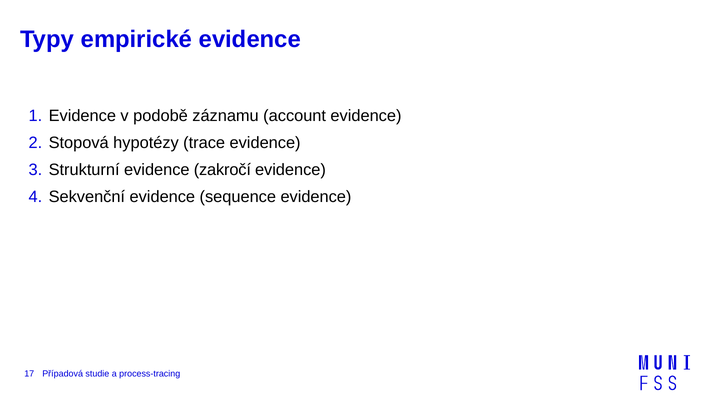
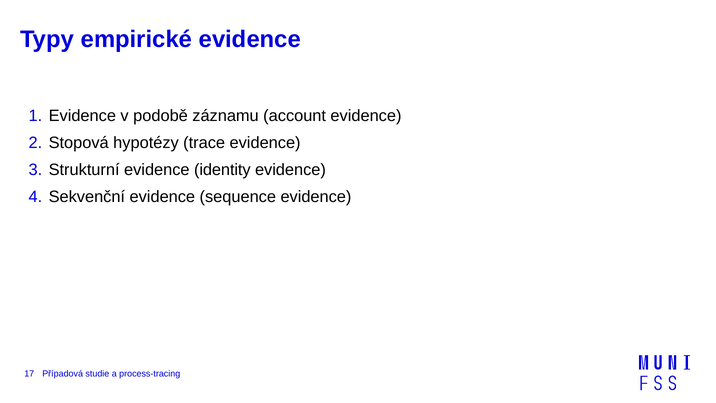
zakročí: zakročí -> identity
